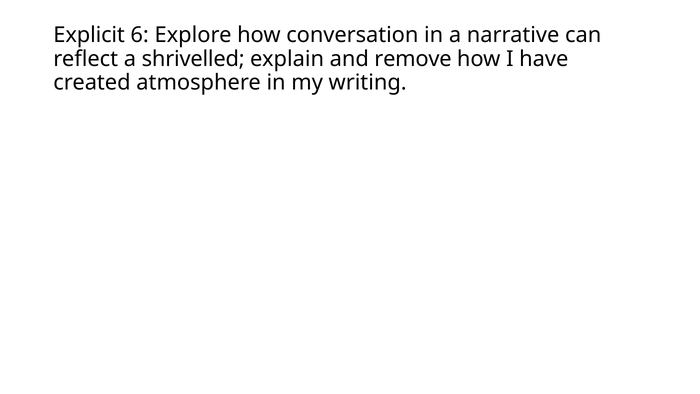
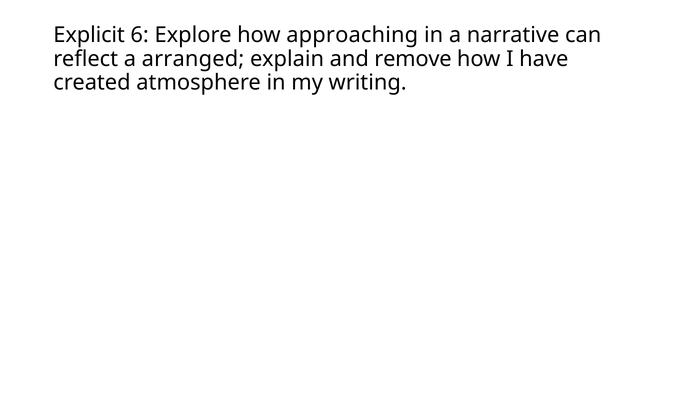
conversation: conversation -> approaching
shrivelled: shrivelled -> arranged
